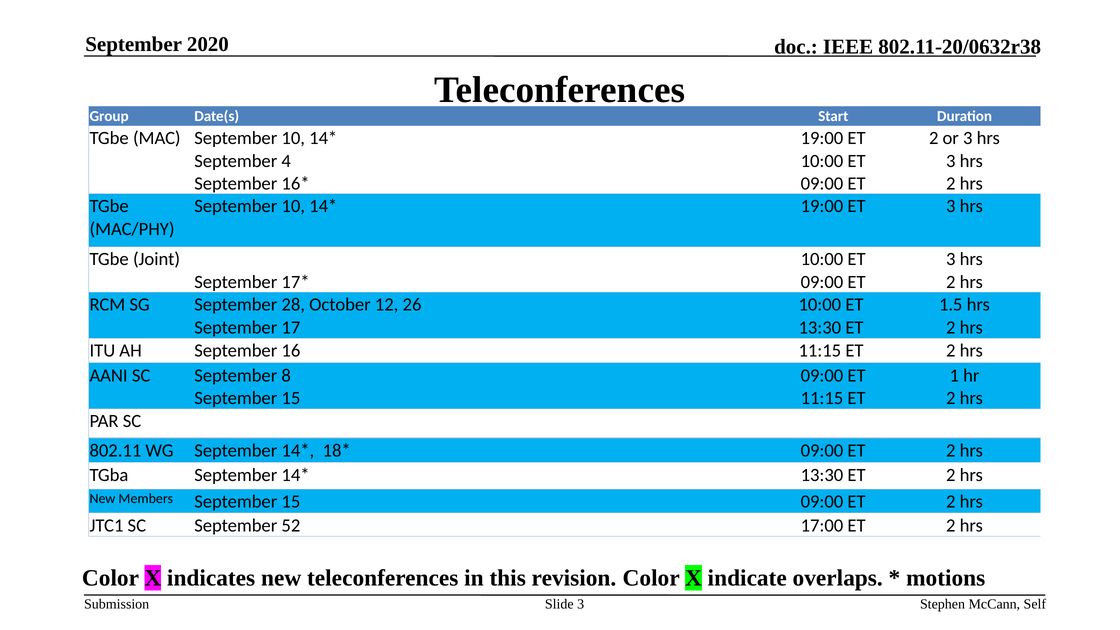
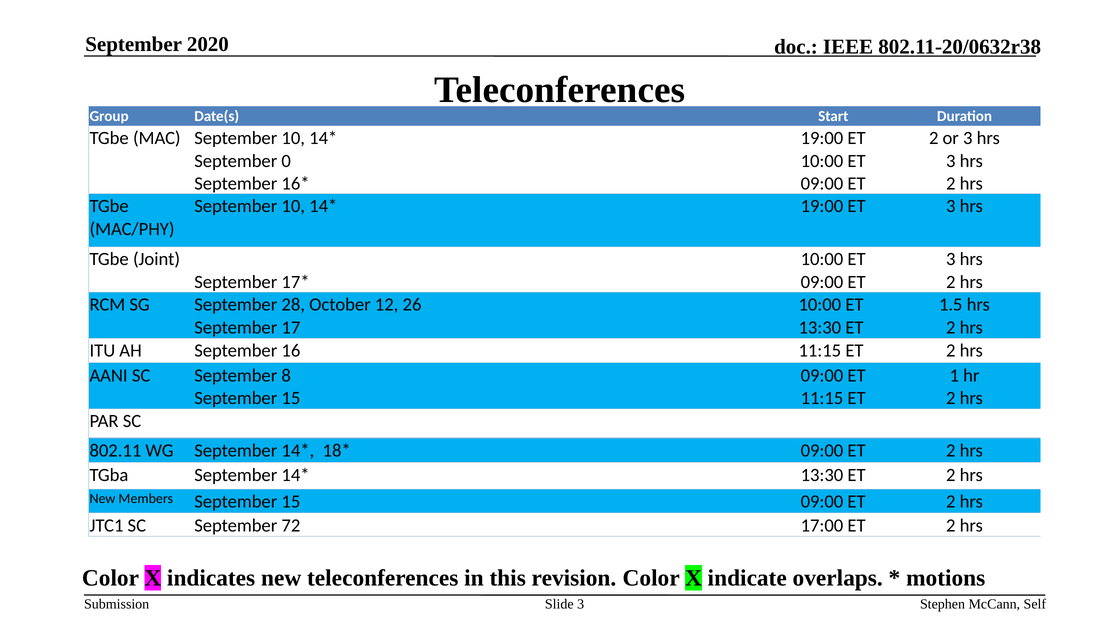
4: 4 -> 0
52: 52 -> 72
